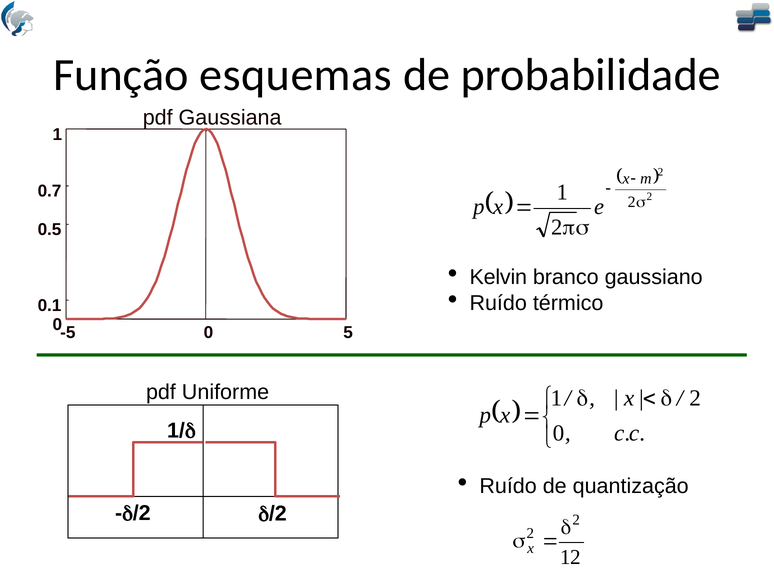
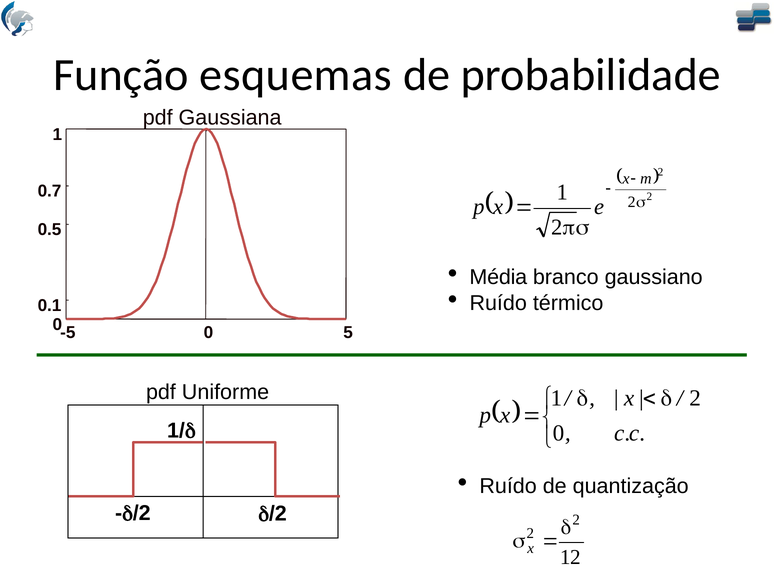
Kelvin: Kelvin -> Média
